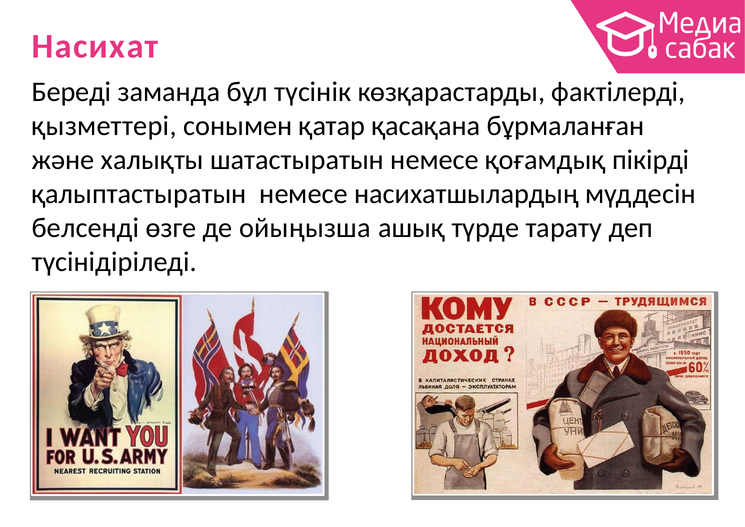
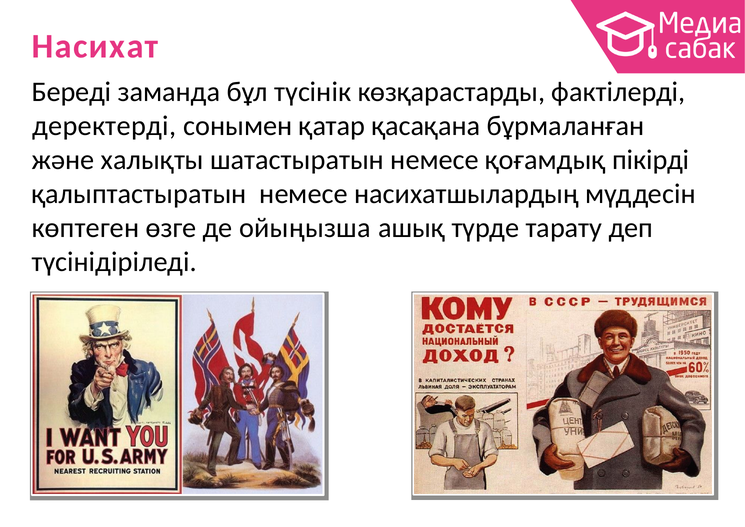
қызметтері: қызметтері -> деректерді
белсенді: белсенді -> көптеген
